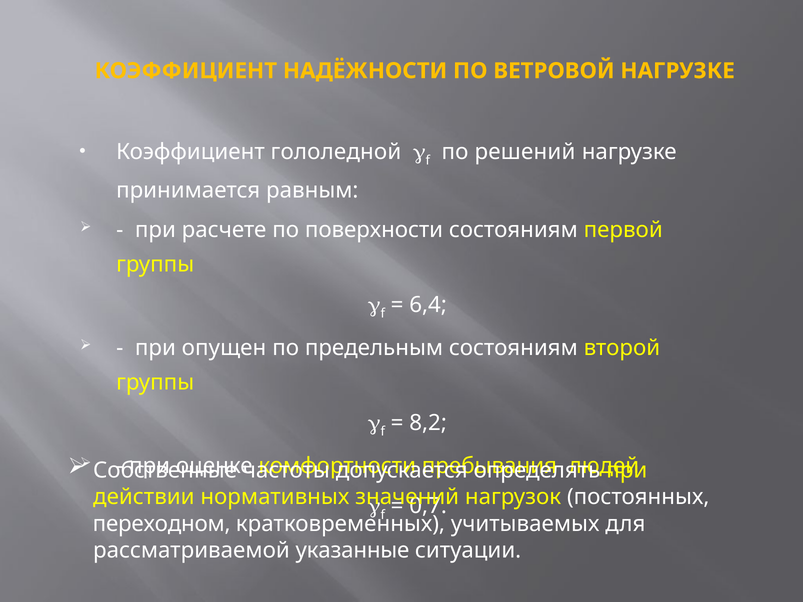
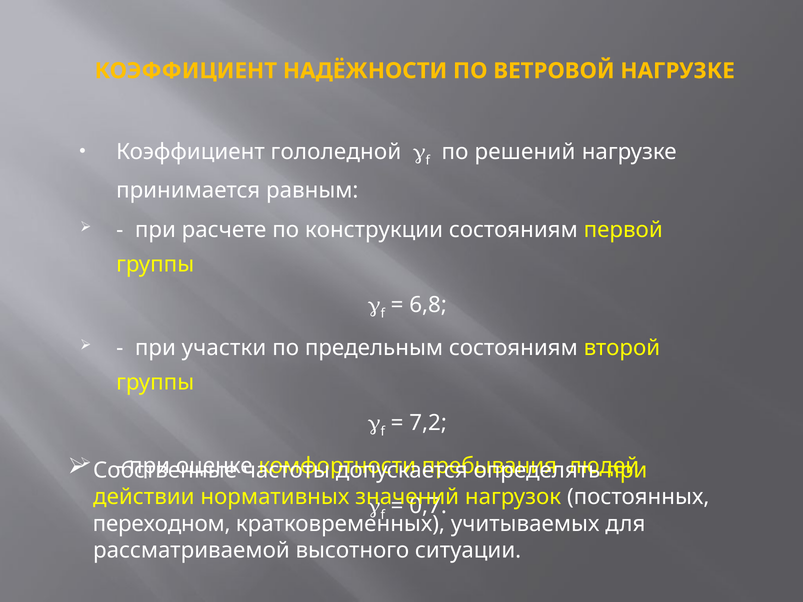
поверхности: поверхности -> конструкции
6,4: 6,4 -> 6,8
опущен: опущен -> участки
8,2: 8,2 -> 7,2
указанные: указанные -> высотного
